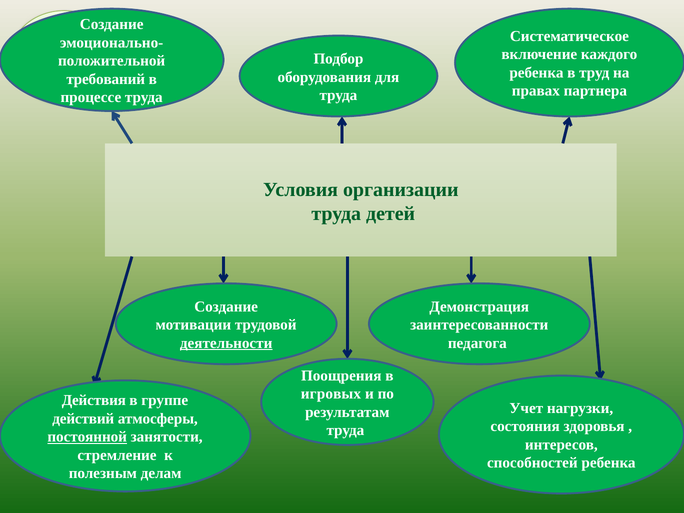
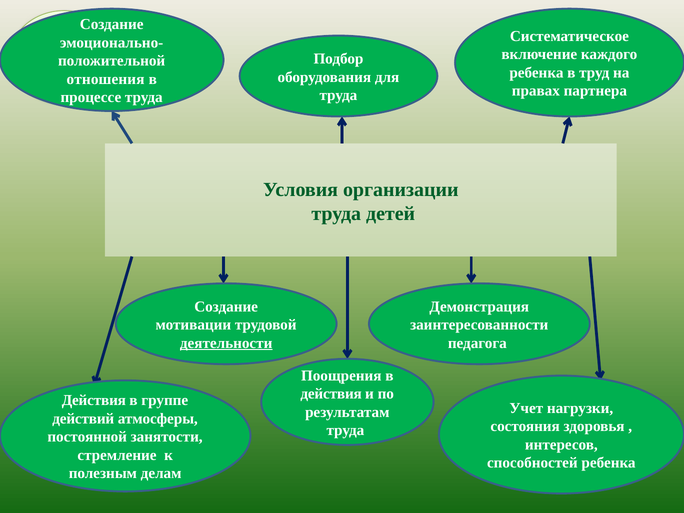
требований: требований -> отношения
игровых at (331, 394): игровых -> действия
постоянной underline: present -> none
